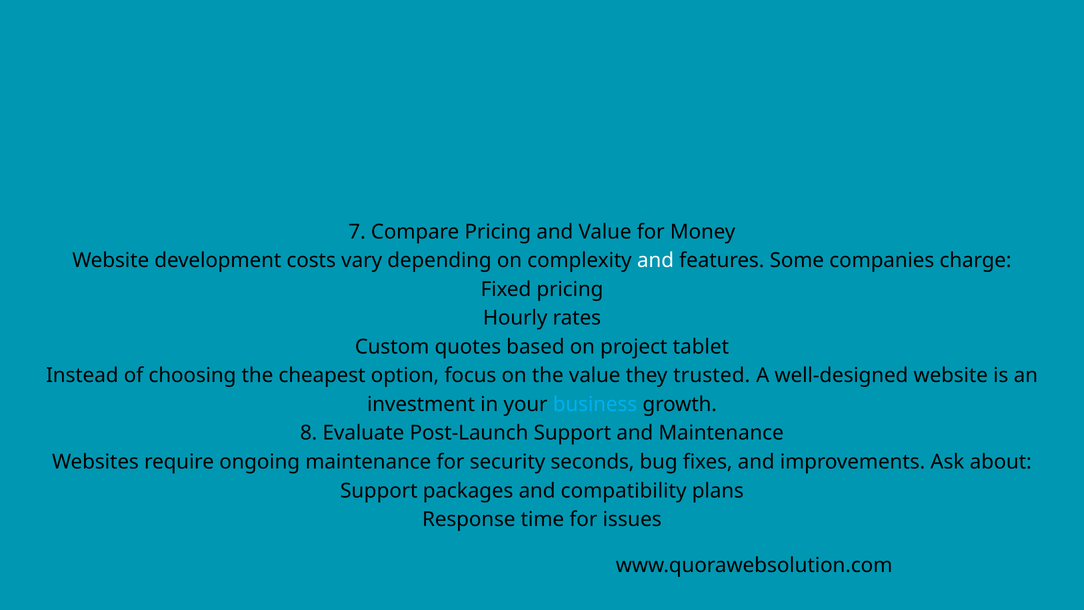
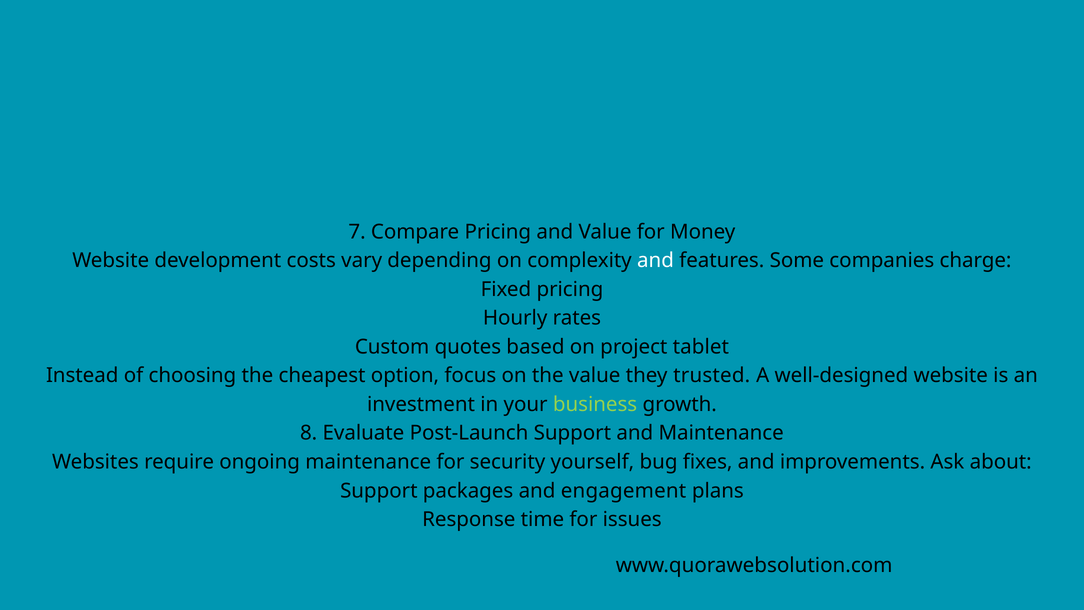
business colour: light blue -> light green
seconds: seconds -> yourself
compatibility: compatibility -> engagement
